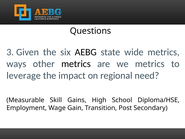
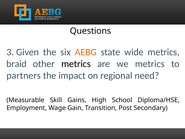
AEBG colour: black -> orange
ways: ways -> braid
leverage: leverage -> partners
